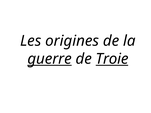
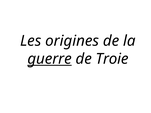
Troie underline: present -> none
